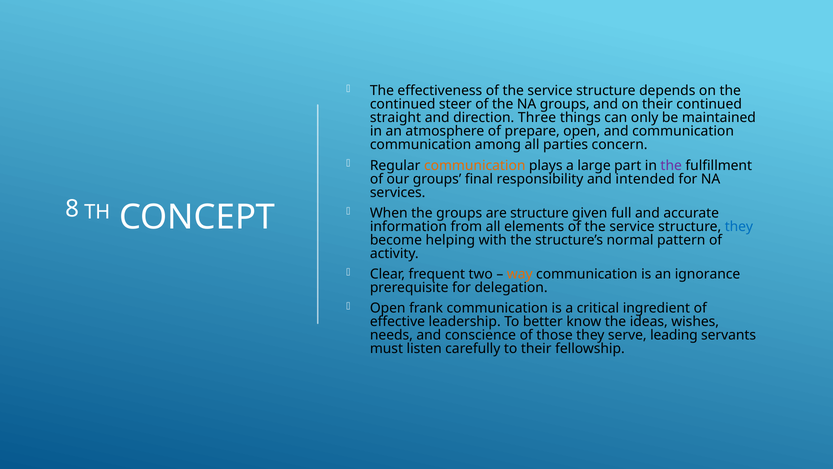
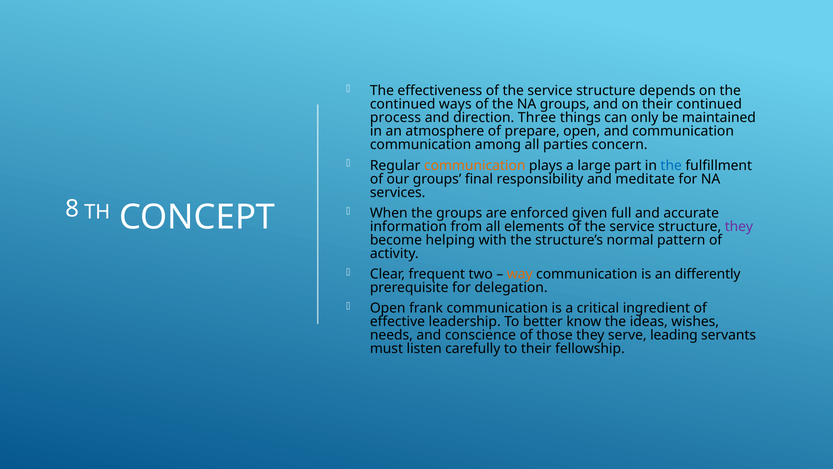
steer: steer -> ways
straight: straight -> process
the at (671, 165) colour: purple -> blue
intended: intended -> meditate
are structure: structure -> enforced
they at (739, 226) colour: blue -> purple
ignorance: ignorance -> differently
